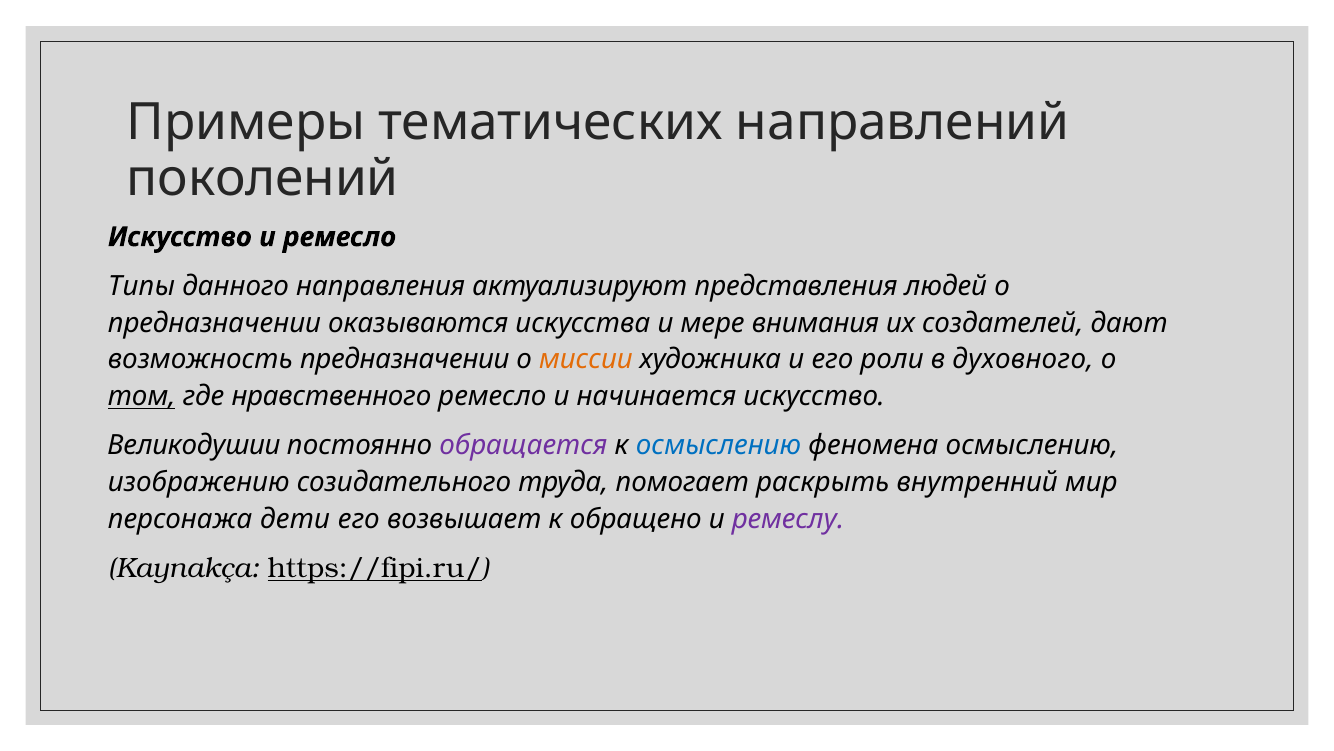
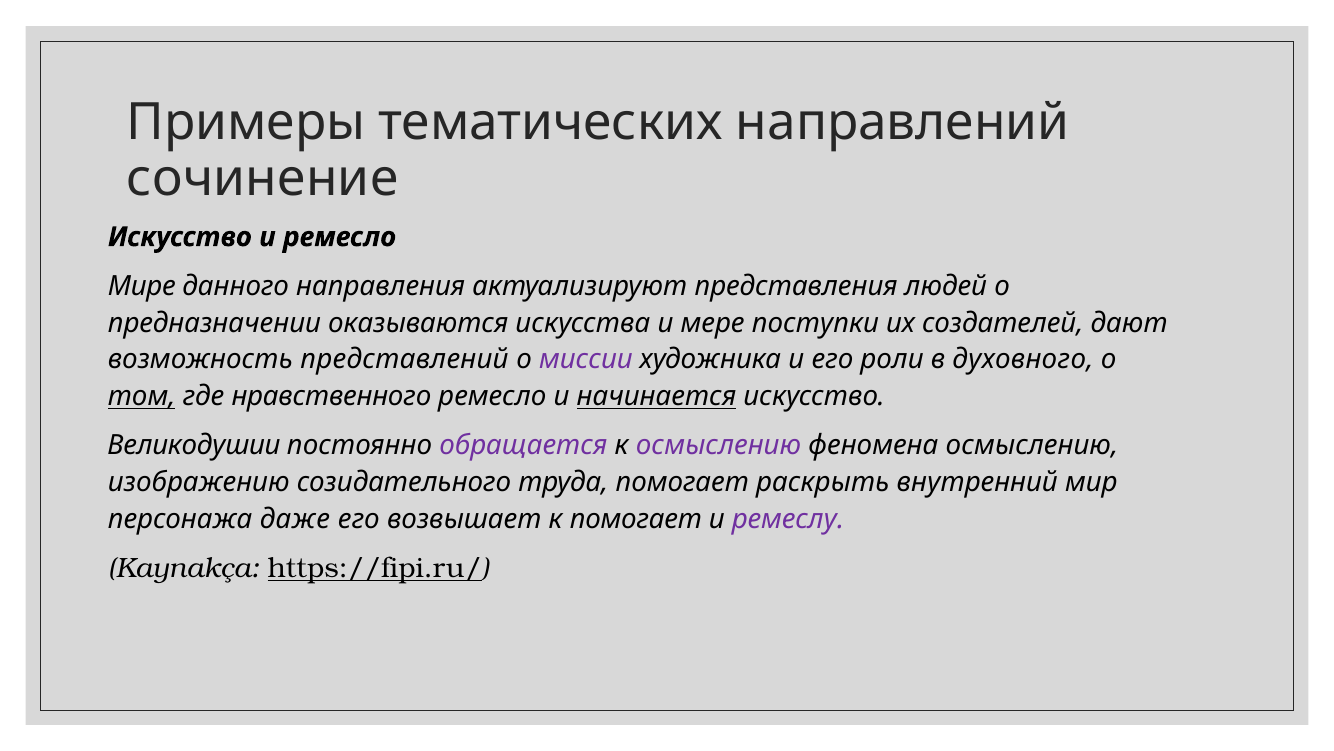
поколений: поколений -> сочинение
Типы: Типы -> Мире
внимания: внимания -> поступки
возможность предназначении: предназначении -> представлений
миссии colour: orange -> purple
начинается underline: none -> present
осмыслению at (718, 445) colour: blue -> purple
дети: дети -> даже
к обращено: обращено -> помогает
